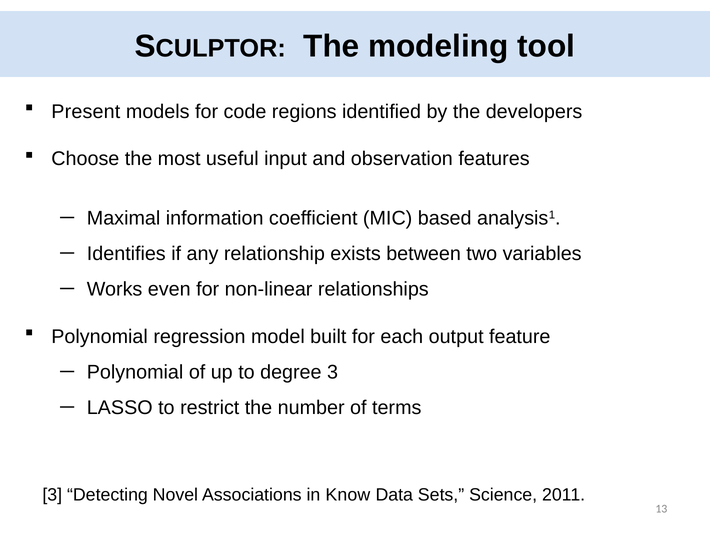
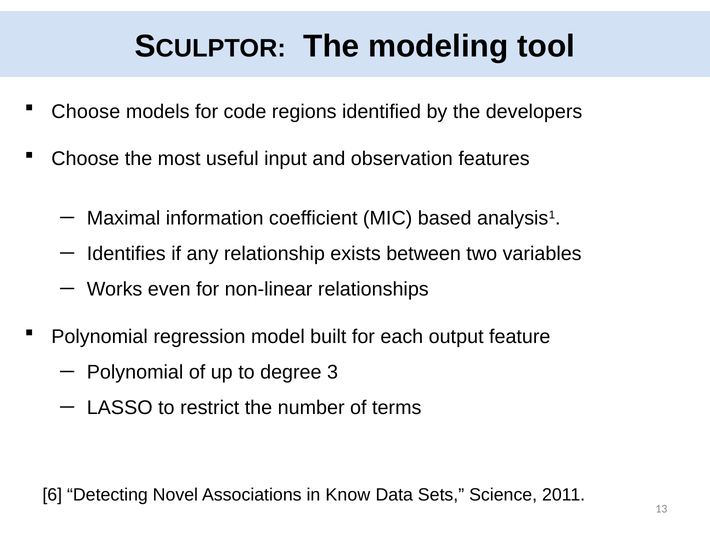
Present at (86, 111): Present -> Choose
3 at (52, 495): 3 -> 6
